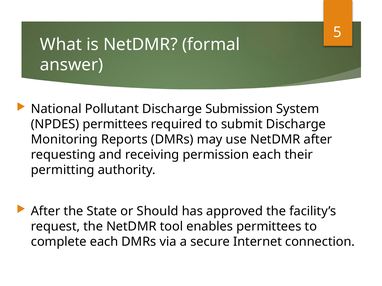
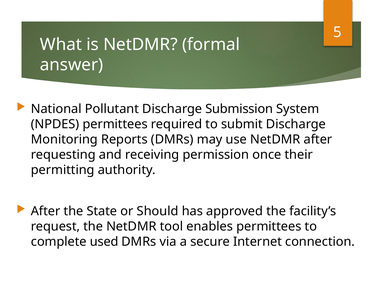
permission each: each -> once
complete each: each -> used
